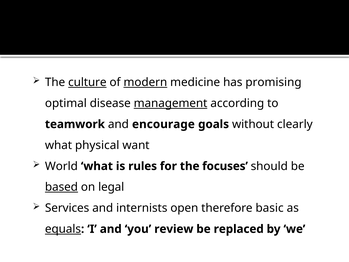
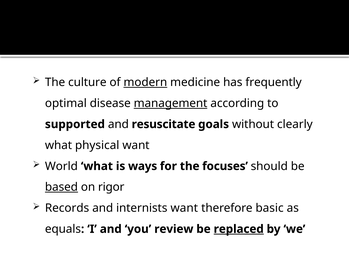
culture underline: present -> none
promising: promising -> frequently
teamwork: teamwork -> supported
encourage: encourage -> resuscitate
rules: rules -> ways
legal: legal -> rigor
Services: Services -> Records
internists open: open -> want
equals underline: present -> none
replaced underline: none -> present
